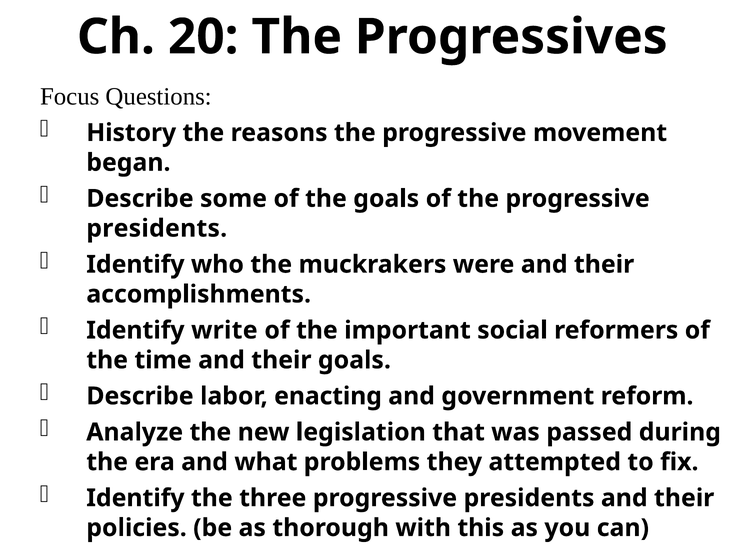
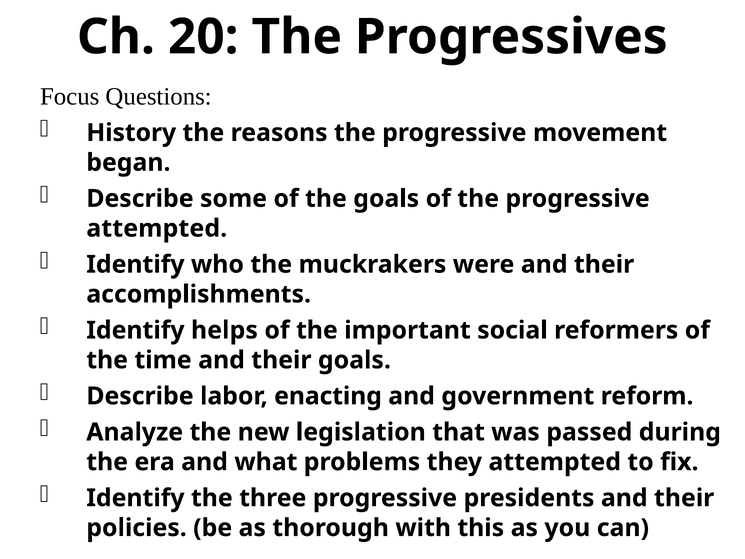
presidents at (157, 228): presidents -> attempted
write: write -> helps
